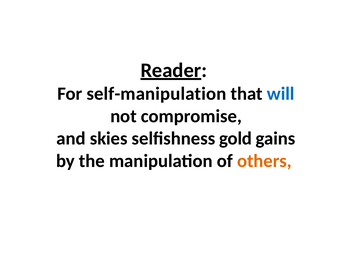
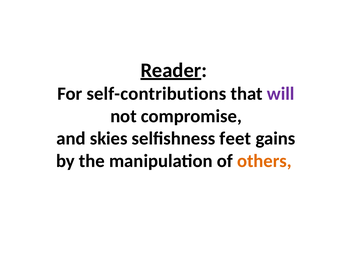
self-manipulation: self-manipulation -> self-contributions
will colour: blue -> purple
gold: gold -> feet
